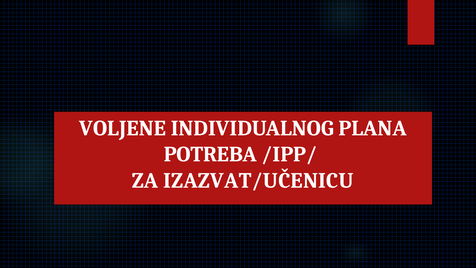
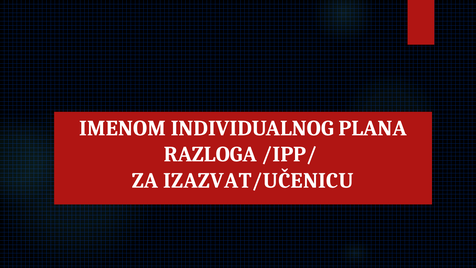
VOLJENE: VOLJENE -> IMENOM
POTREBA: POTREBA -> RAZLOGA
